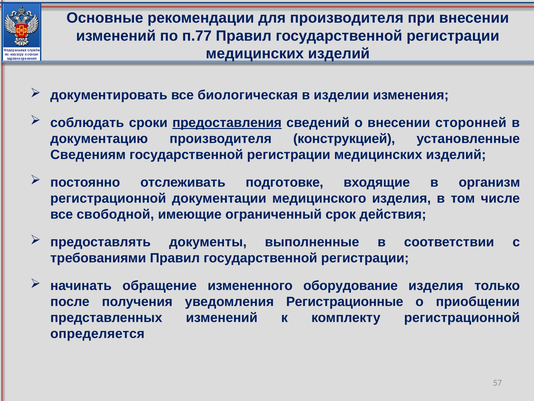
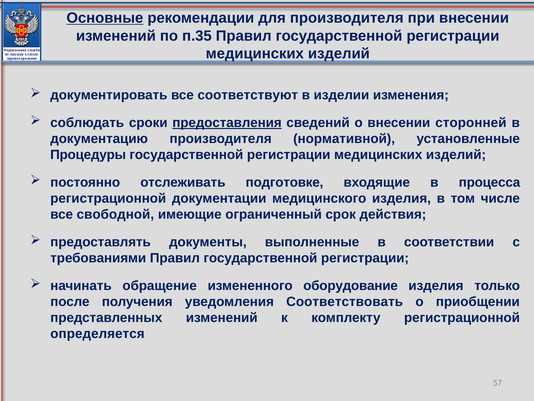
Основные underline: none -> present
п.77: п.77 -> п.35
биологическая: биологическая -> соответствуют
конструкцией: конструкцией -> нормативной
Сведениям: Сведениям -> Процедуры
организм: организм -> процесса
Регистрационные: Регистрационные -> Соответствовать
